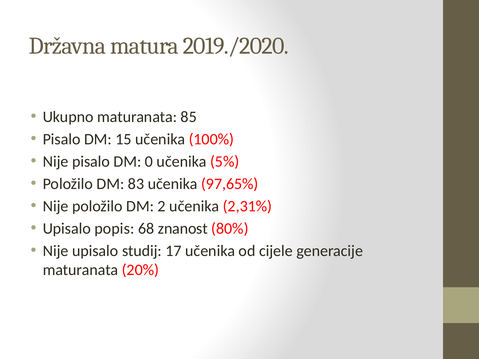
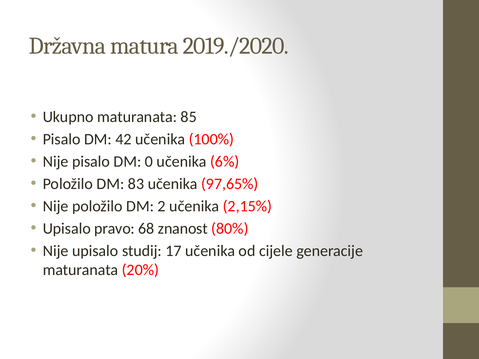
15: 15 -> 42
5%: 5% -> 6%
2,31%: 2,31% -> 2,15%
popis: popis -> pravo
